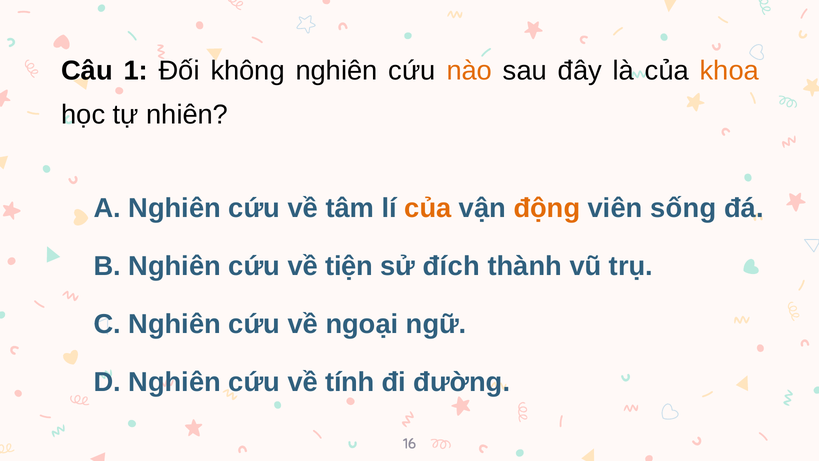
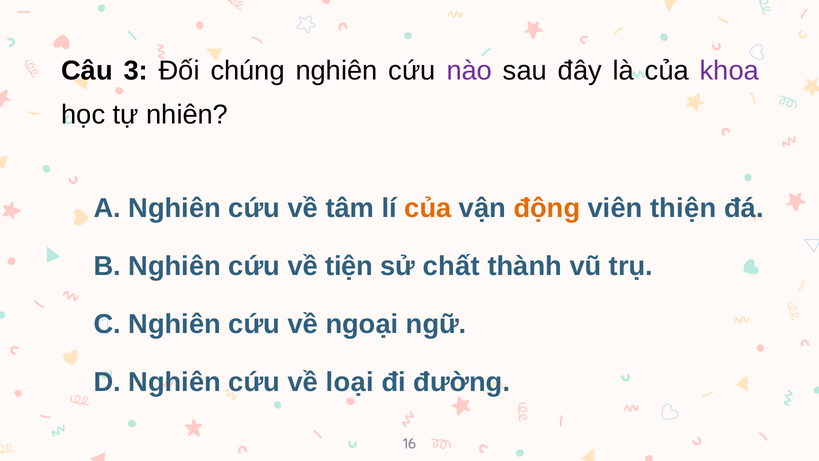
1: 1 -> 3
không: không -> chúng
nào colour: orange -> purple
khoa colour: orange -> purple
sống: sống -> thiện
đích: đích -> chất
tính: tính -> loại
